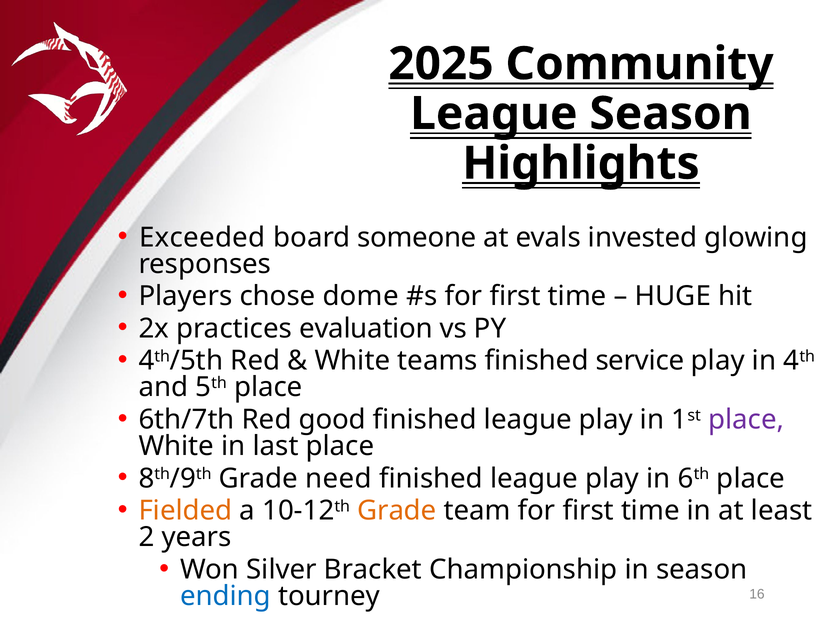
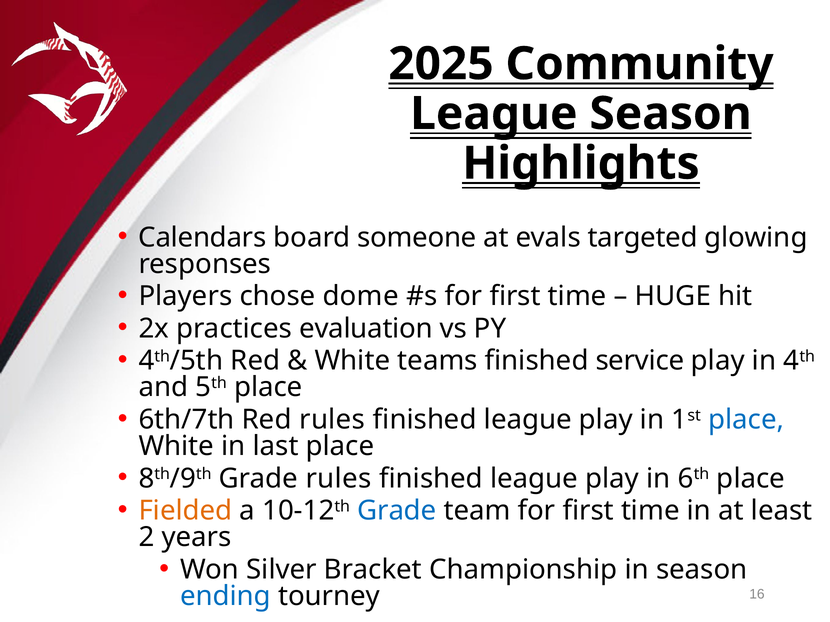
Exceeded: Exceeded -> Calendars
invested: invested -> targeted
Red good: good -> rules
place at (746, 420) colour: purple -> blue
Grade need: need -> rules
Grade at (397, 511) colour: orange -> blue
